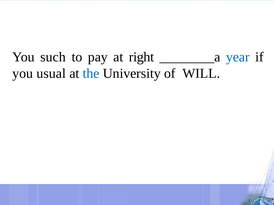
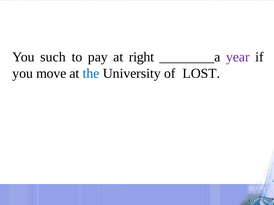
year colour: blue -> purple
usual: usual -> move
WILL: WILL -> LOST
